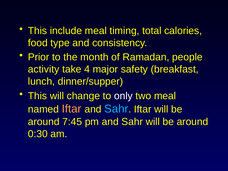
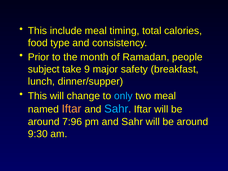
activity: activity -> subject
4: 4 -> 9
only colour: white -> light blue
7:45: 7:45 -> 7:96
0:30: 0:30 -> 9:30
